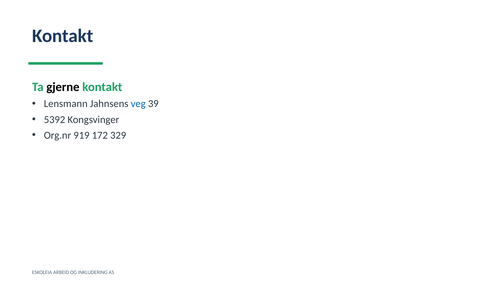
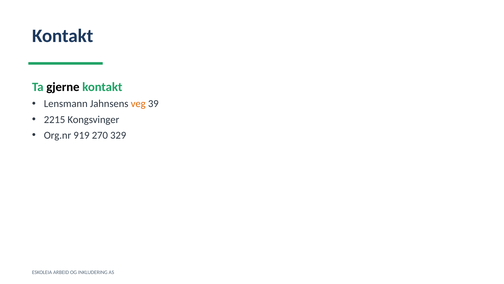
veg colour: blue -> orange
5392: 5392 -> 2215
172: 172 -> 270
